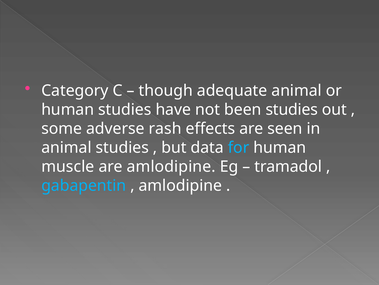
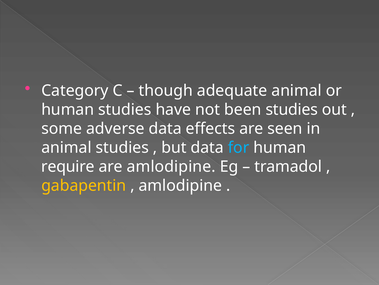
adverse rash: rash -> data
muscle: muscle -> require
gabapentin colour: light blue -> yellow
